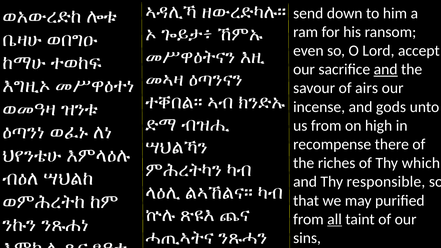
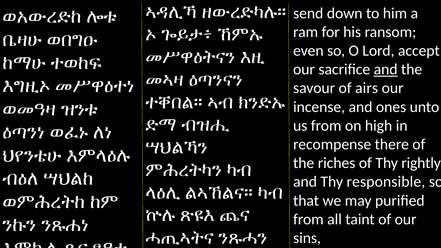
gods: gods -> ones
which: which -> rightly
all underline: present -> none
